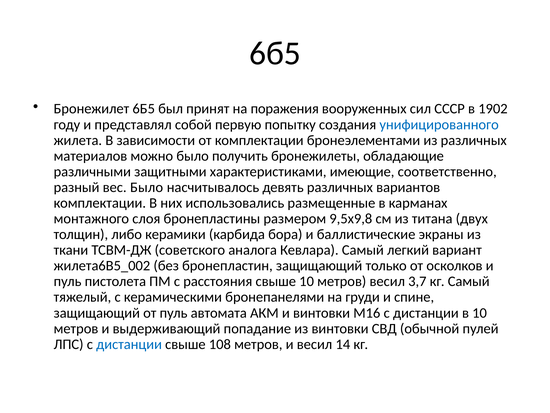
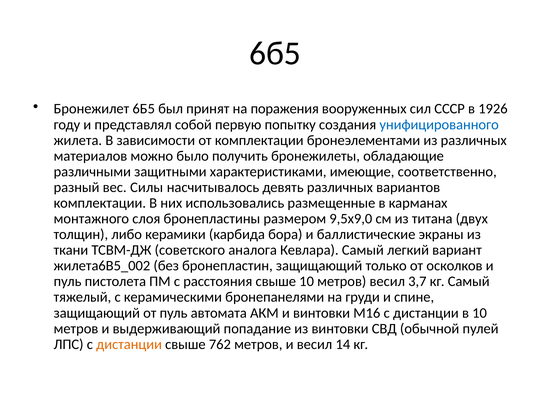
1902: 1902 -> 1926
вес Было: Было -> Силы
9,5х9,8: 9,5х9,8 -> 9,5х9,0
дистанции at (129, 344) colour: blue -> orange
108: 108 -> 762
